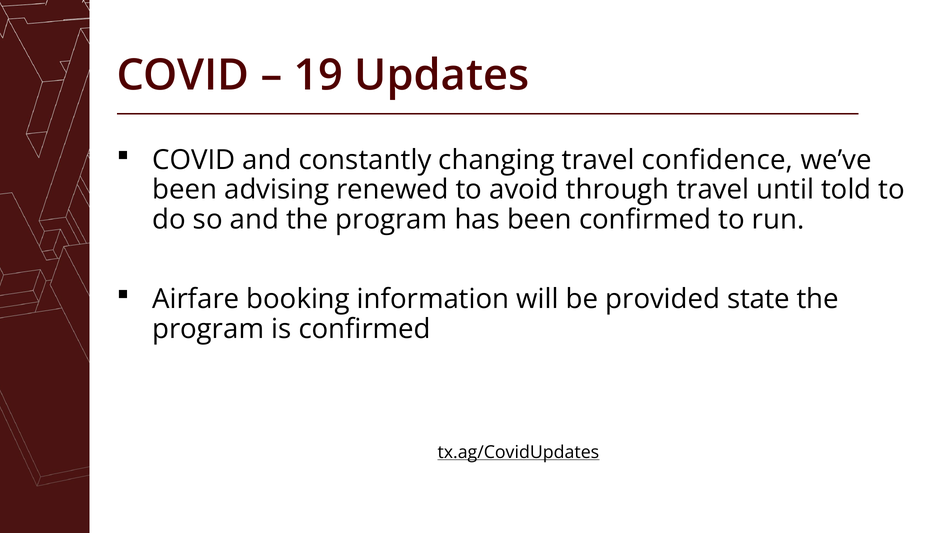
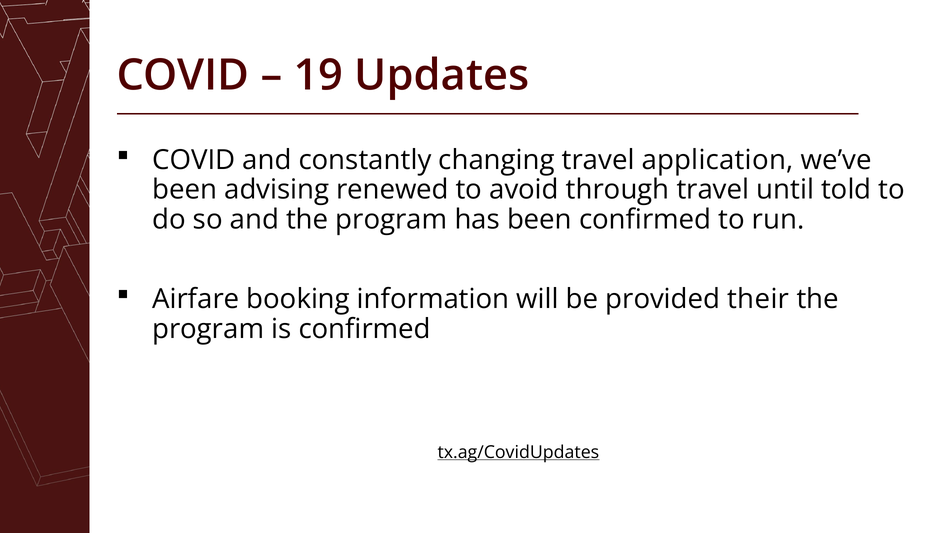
confidence: confidence -> application
state: state -> their
